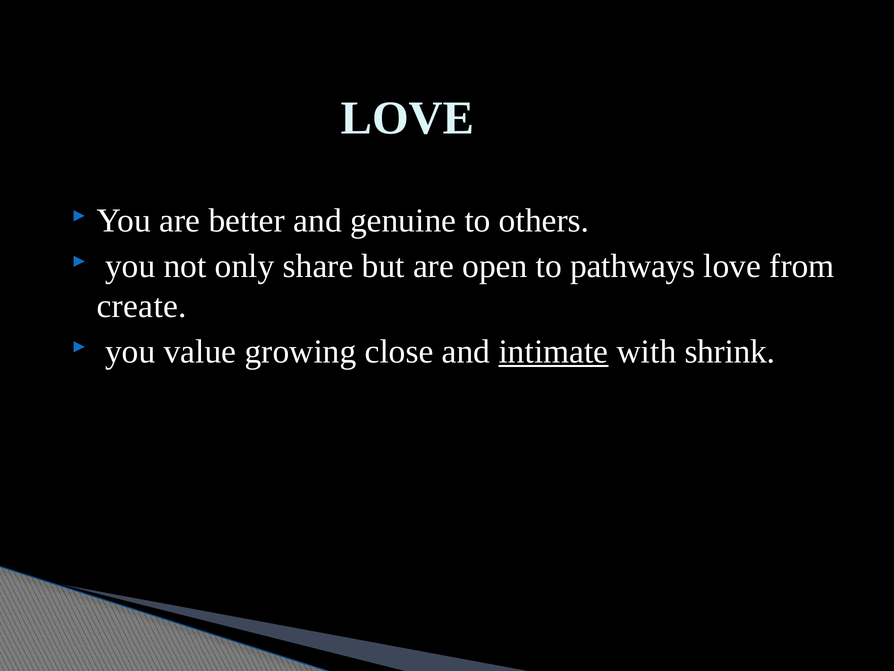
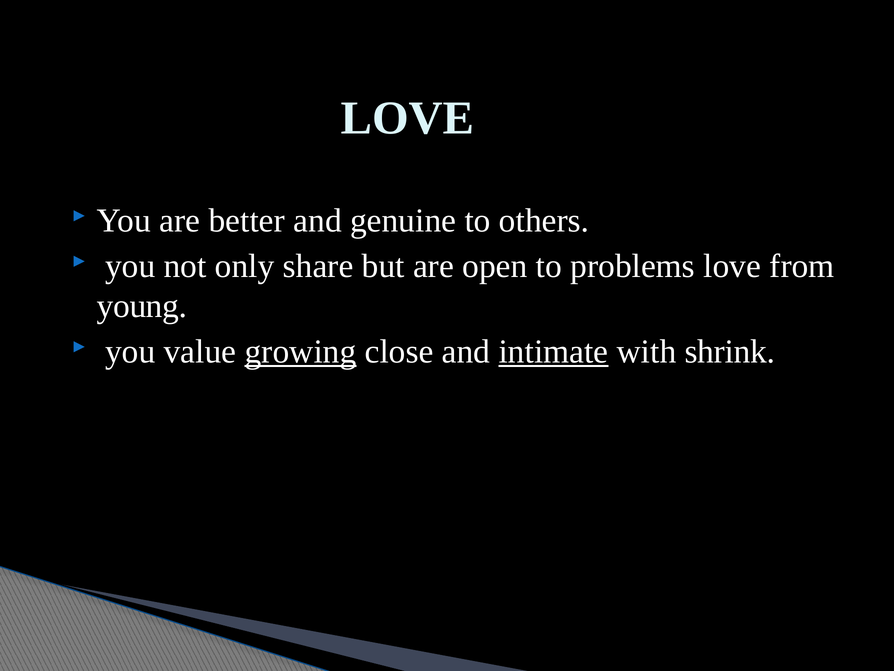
pathways: pathways -> problems
create: create -> young
growing underline: none -> present
